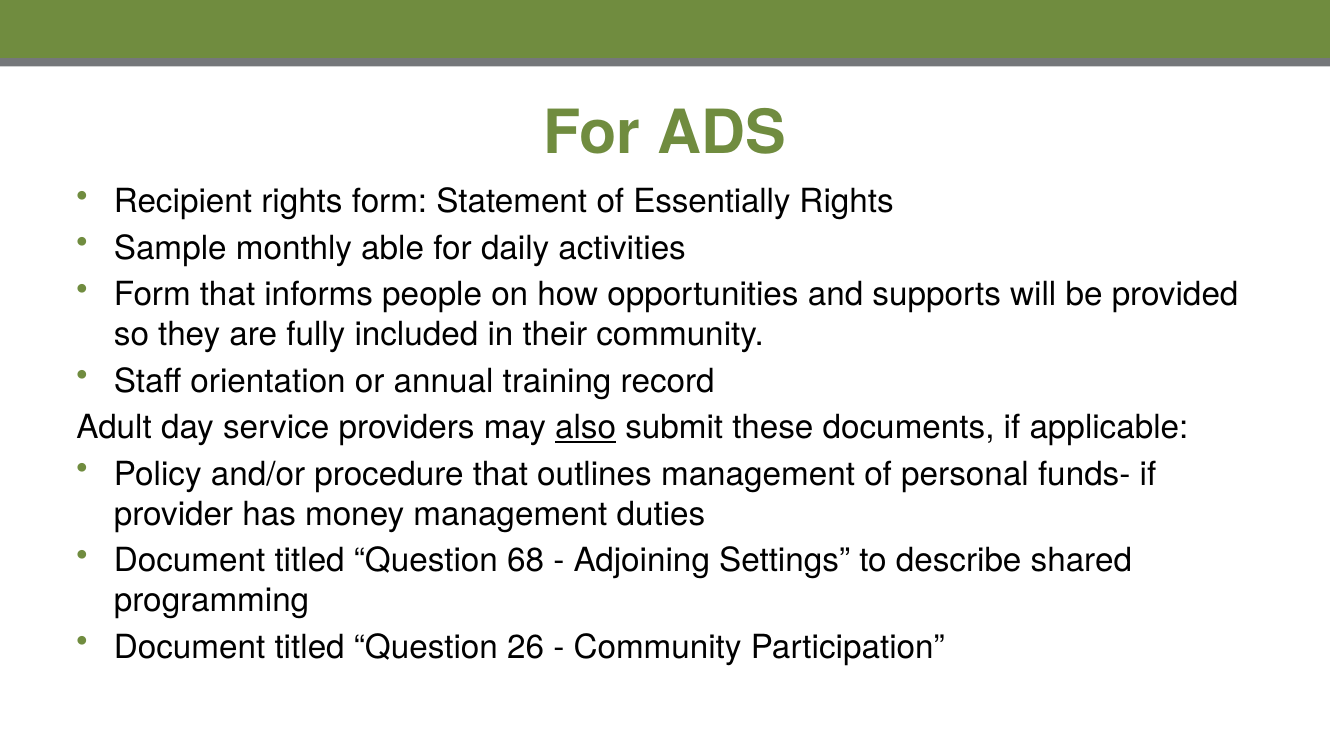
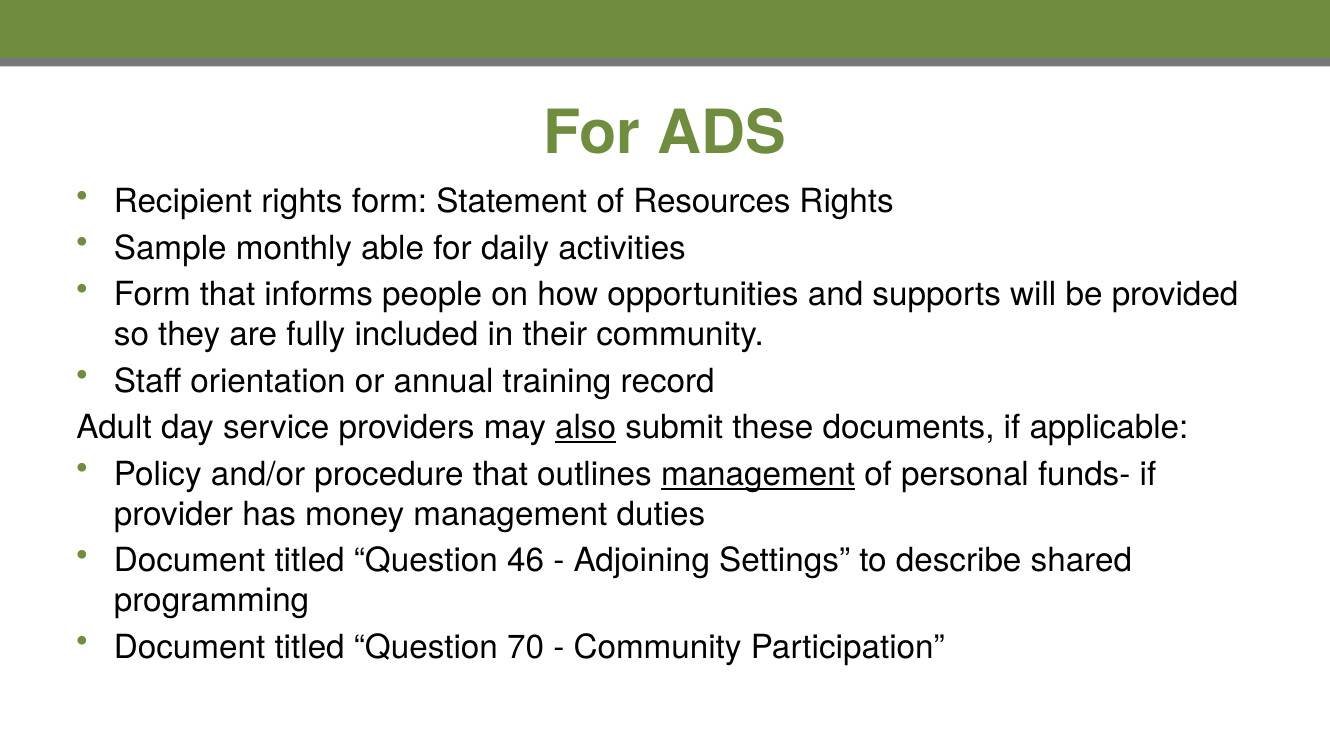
Essentially: Essentially -> Resources
management at (758, 474) underline: none -> present
68: 68 -> 46
26: 26 -> 70
